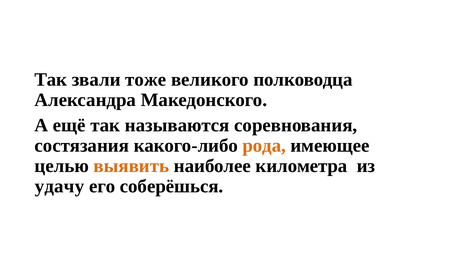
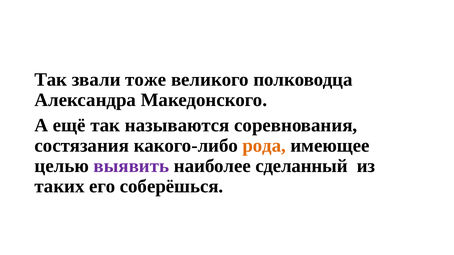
выявить colour: orange -> purple
километра: километра -> сделанный
удачу: удачу -> таких
